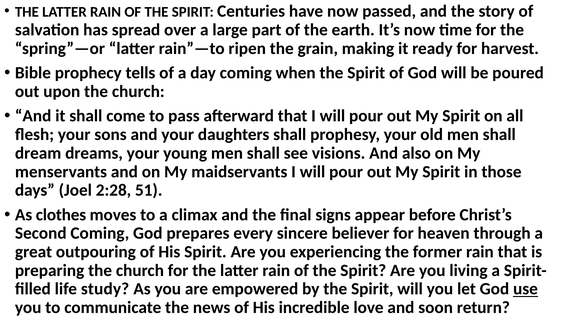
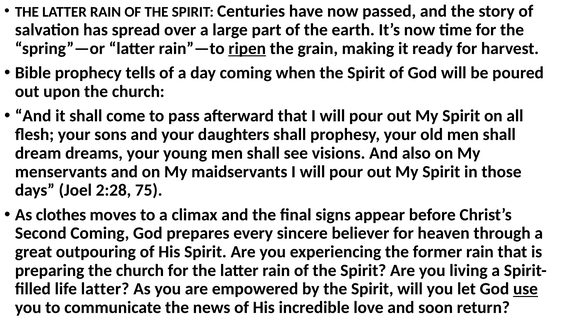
ripen underline: none -> present
51: 51 -> 75
life study: study -> latter
